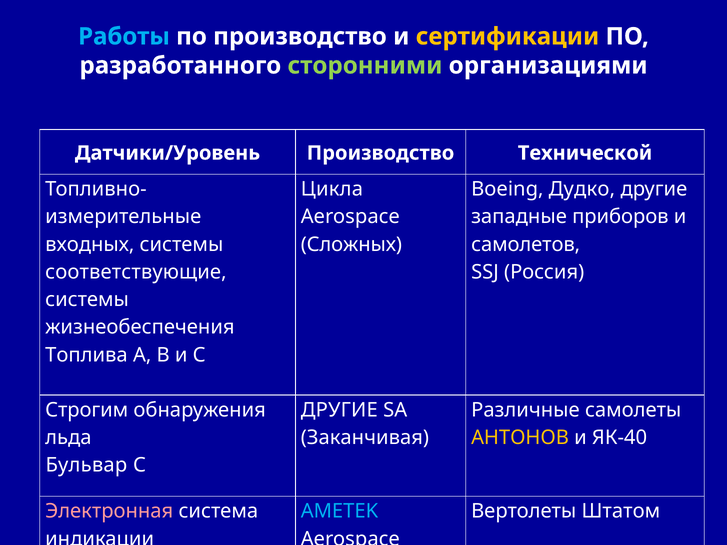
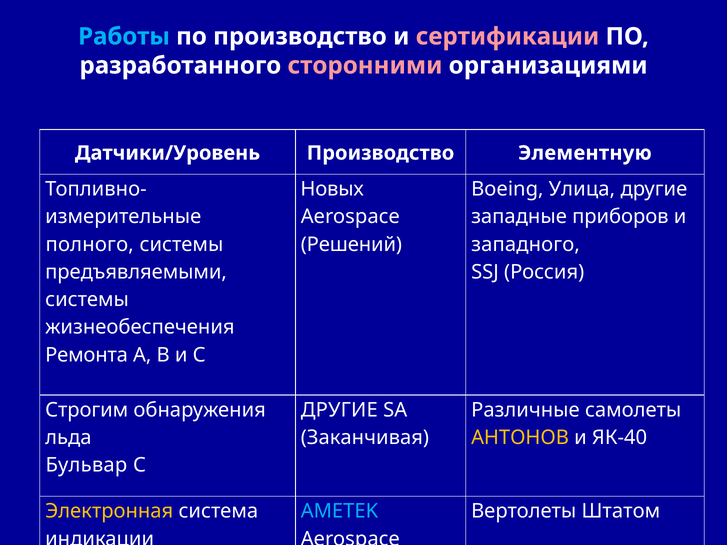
сертификации colour: yellow -> pink
сторонними colour: light green -> pink
Технической: Технической -> Элементную
Цикла: Цикла -> Новых
Дудко: Дудко -> Улица
входных: входных -> полного
Сложных: Сложных -> Решений
самолетов: самолетов -> западного
соответствующие: соответствующие -> предъявляемыми
Топлива: Топлива -> Ремонта
Электронная colour: pink -> yellow
